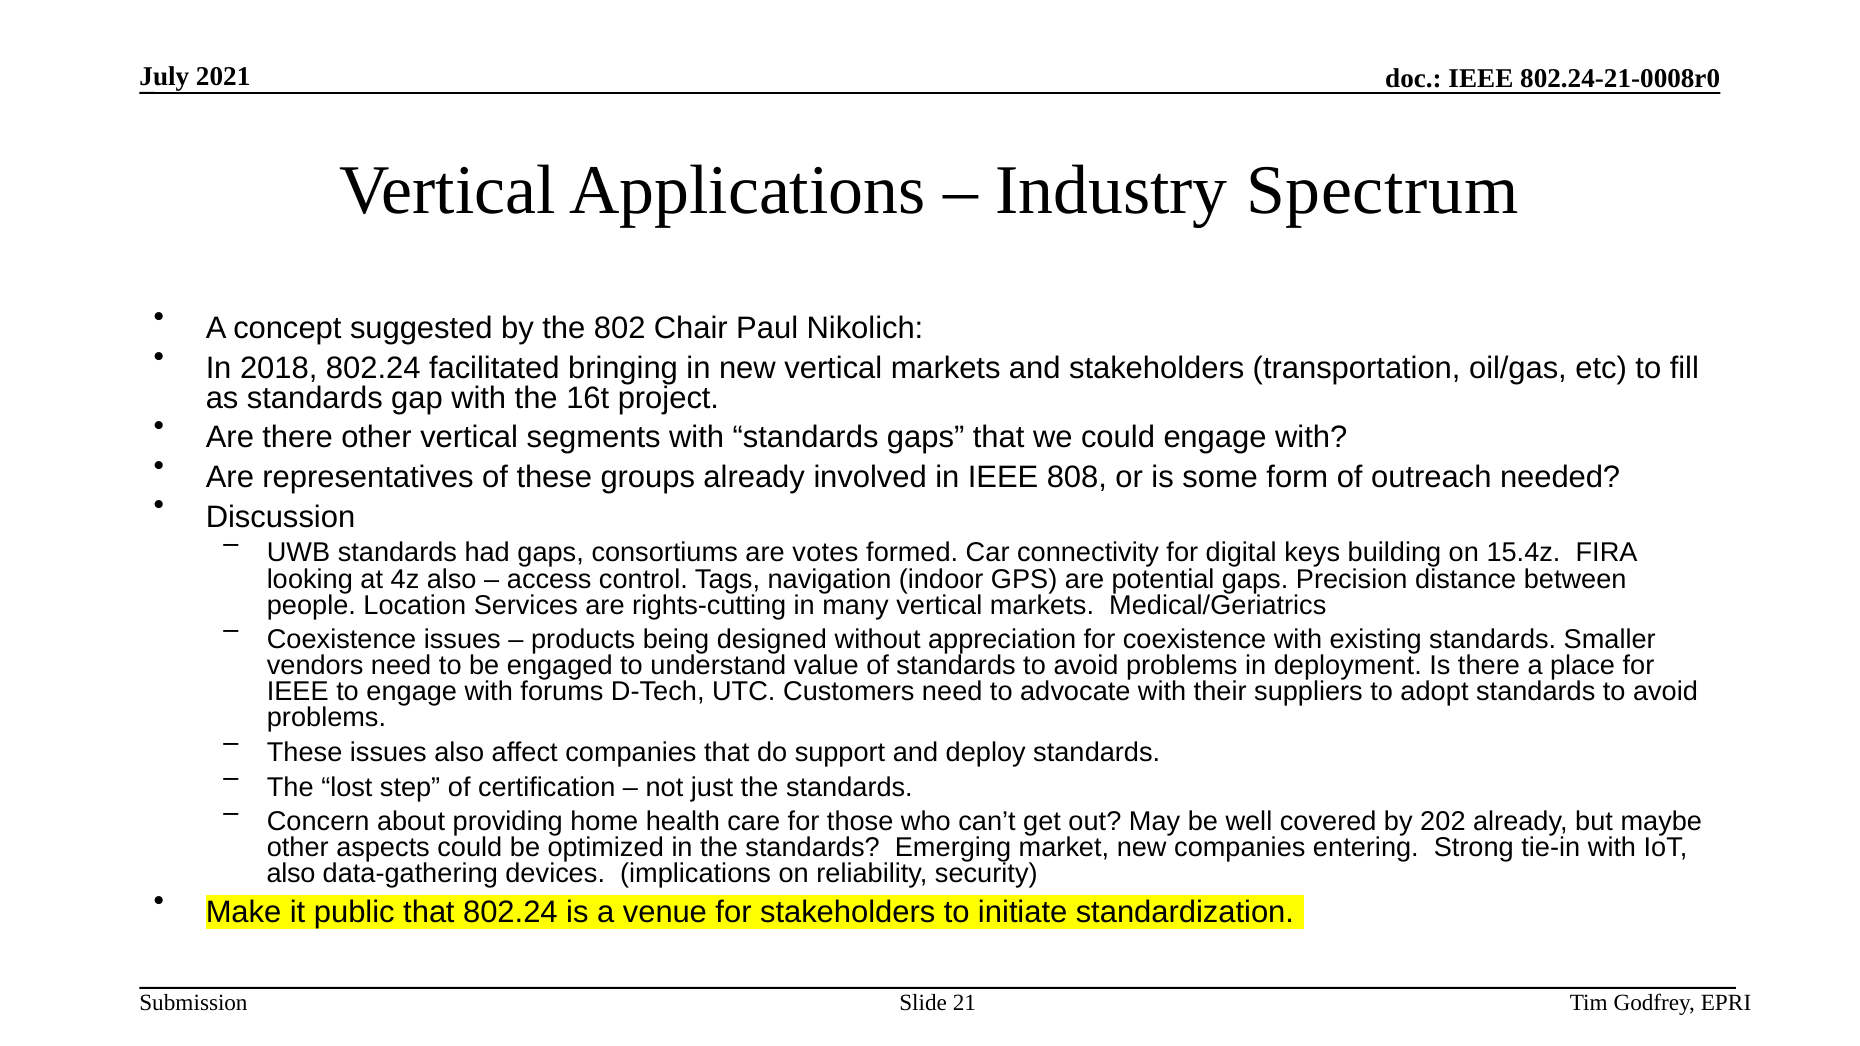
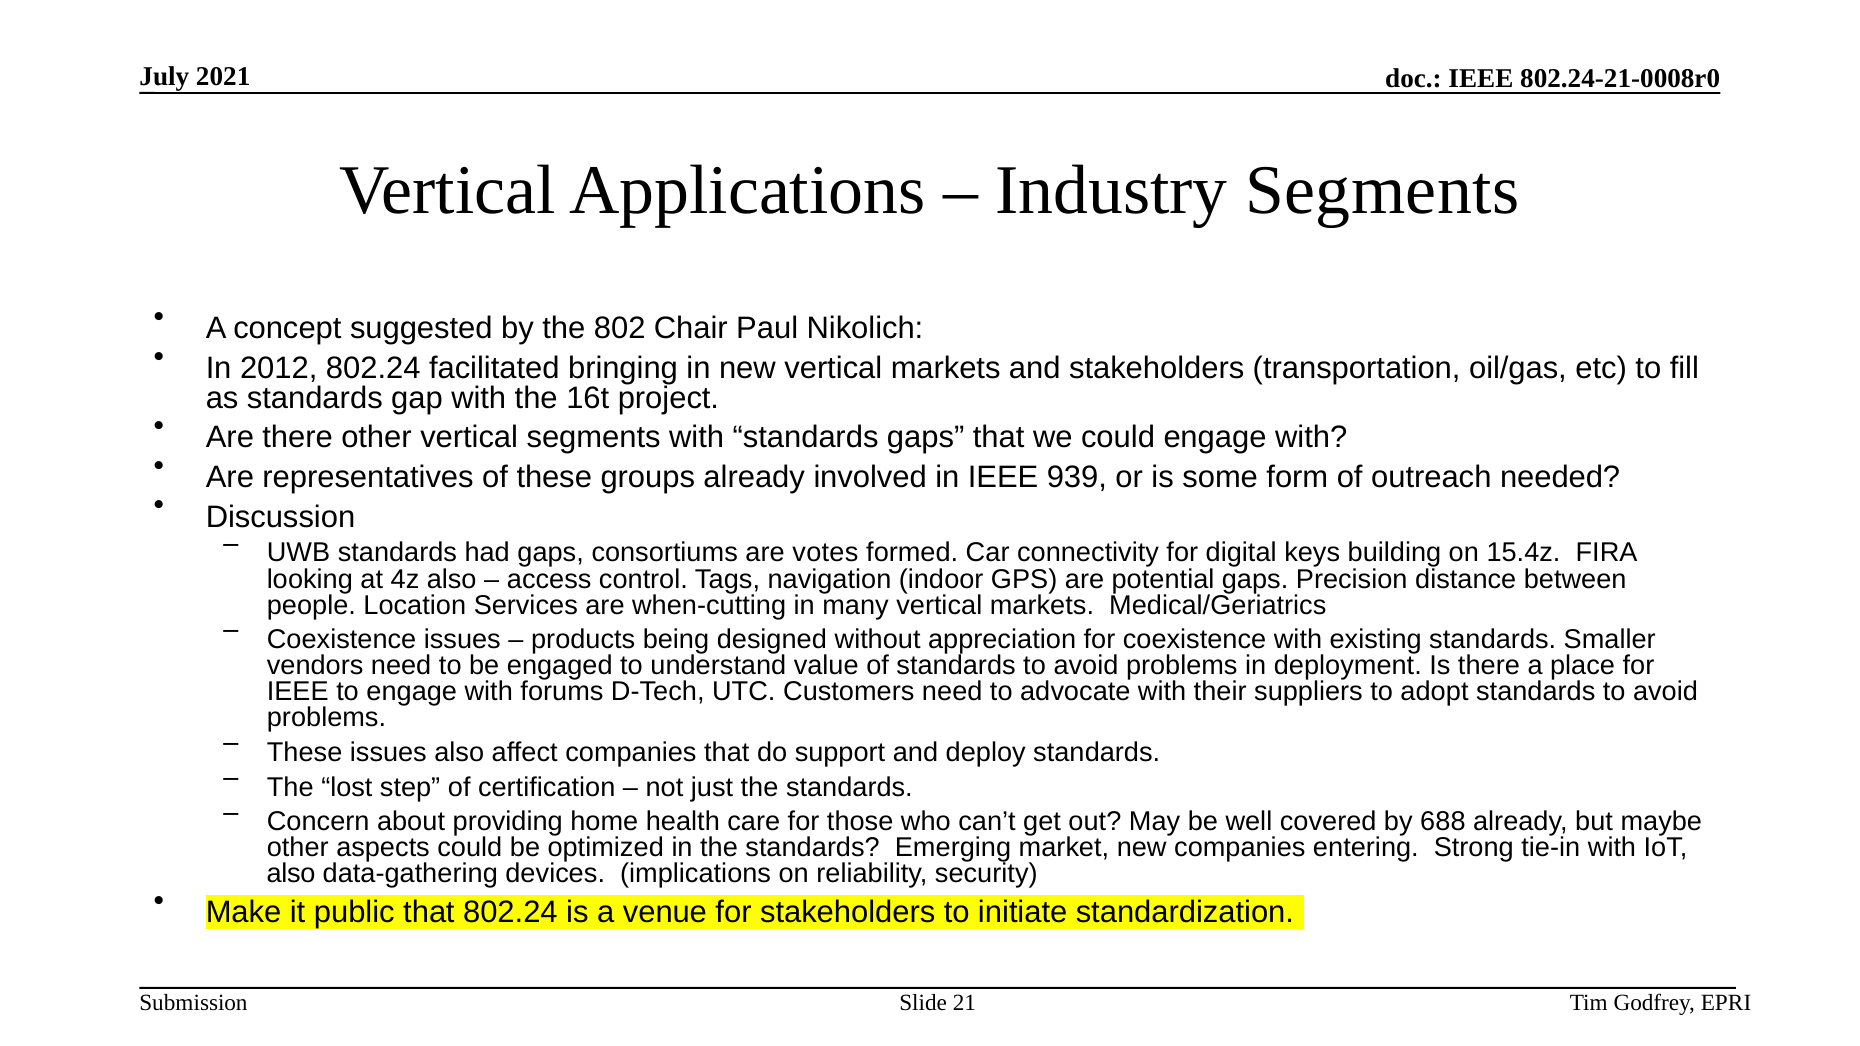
Industry Spectrum: Spectrum -> Segments
2018: 2018 -> 2012
808: 808 -> 939
rights-cutting: rights-cutting -> when-cutting
202: 202 -> 688
